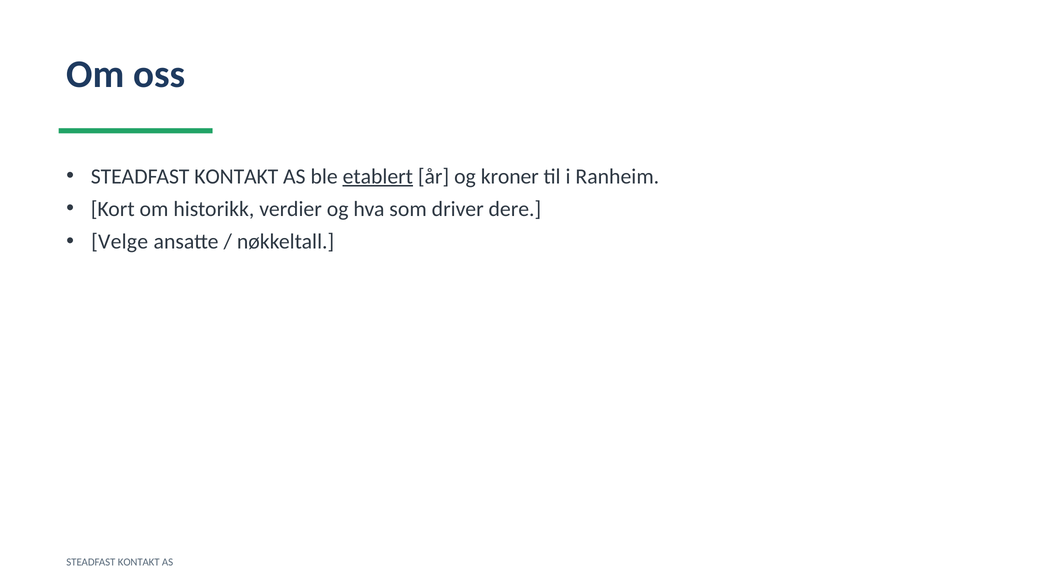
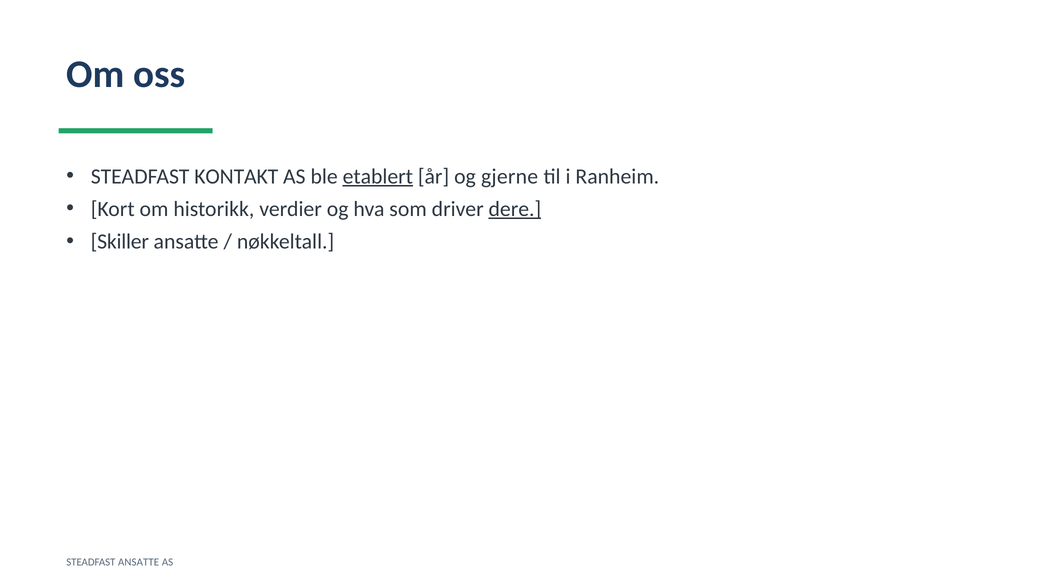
kroner: kroner -> gjerne
dere underline: none -> present
Velge: Velge -> Skiller
KONTAKT at (139, 563): KONTAKT -> ANSATTE
